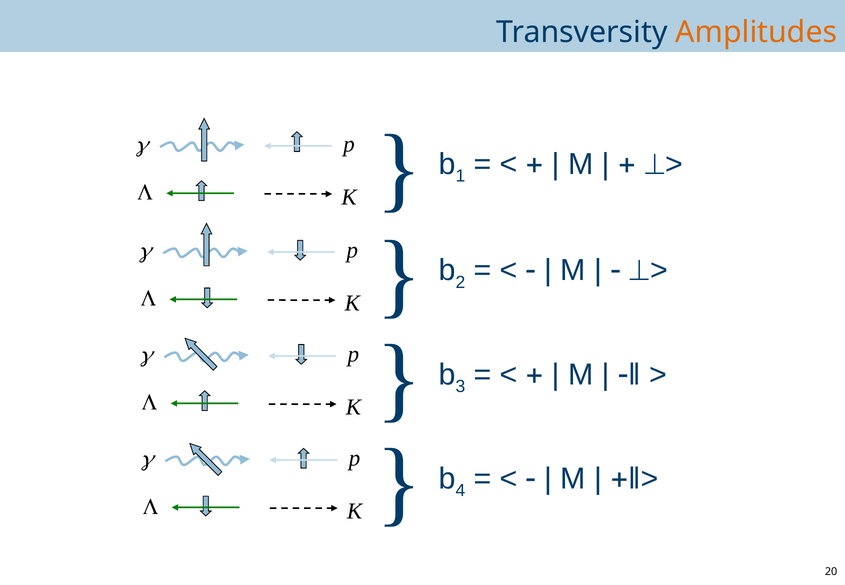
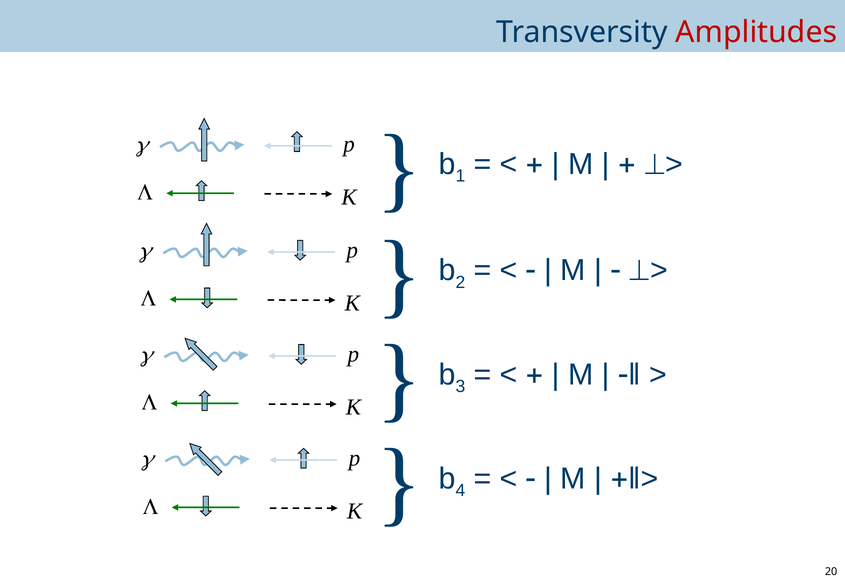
Amplitudes colour: orange -> red
